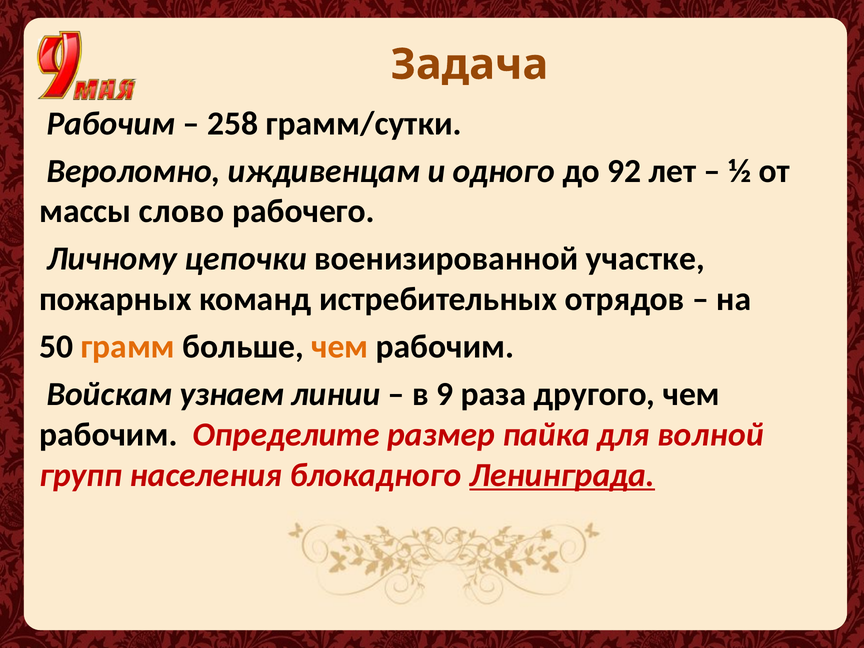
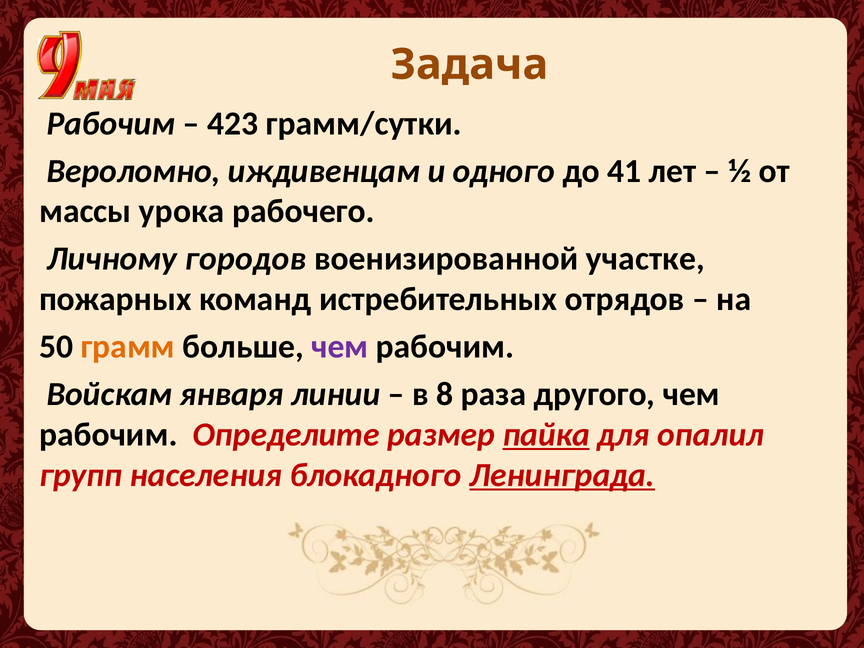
258: 258 -> 423
92: 92 -> 41
слово: слово -> урока
цепочки: цепочки -> городов
чем at (340, 347) colour: orange -> purple
узнаем: узнаем -> января
9: 9 -> 8
пайка underline: none -> present
волной: волной -> опалил
